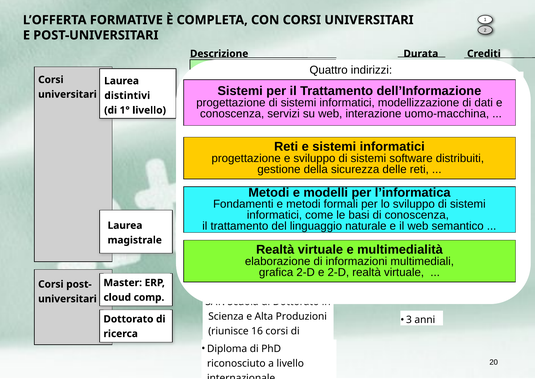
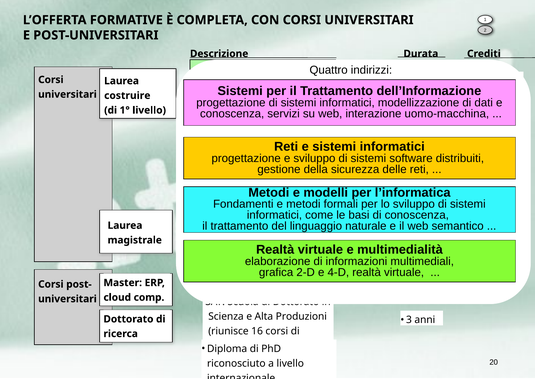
distintivi: distintivi -> costruire
e 2-D: 2-D -> 4-D
